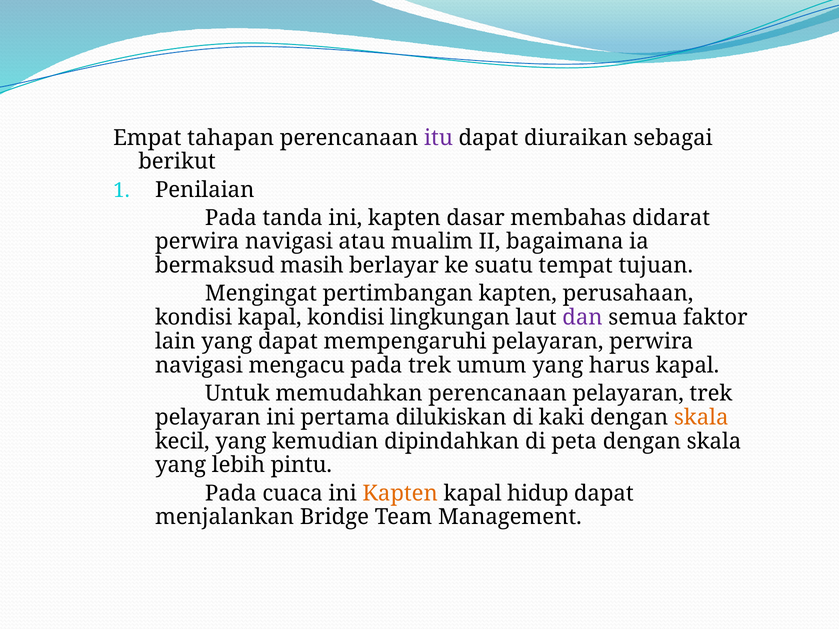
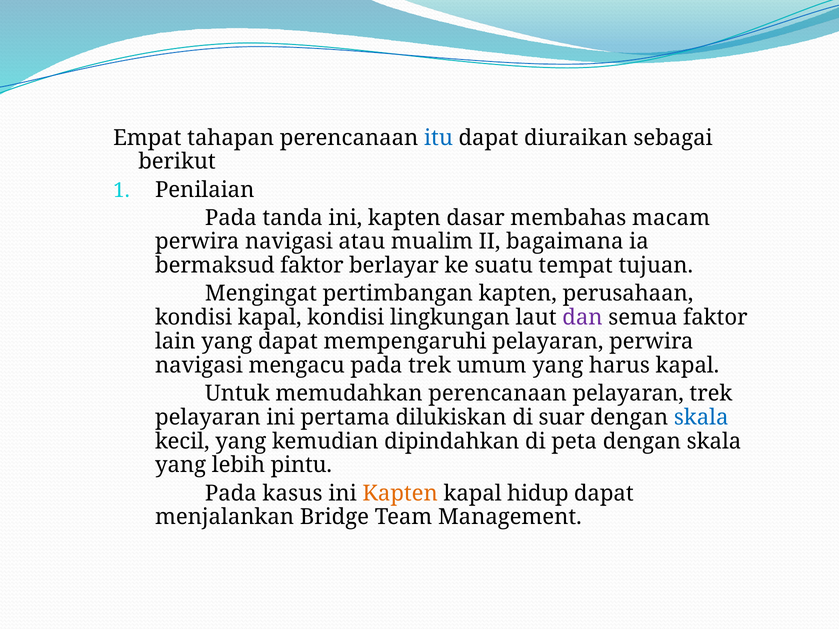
itu colour: purple -> blue
didarat: didarat -> macam
bermaksud masih: masih -> faktor
kaki: kaki -> suar
skala at (701, 418) colour: orange -> blue
cuaca: cuaca -> kasus
